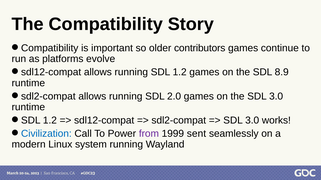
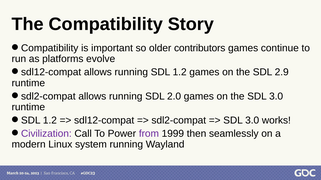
8.9: 8.9 -> 2.9
Civilization colour: blue -> purple
sent: sent -> then
